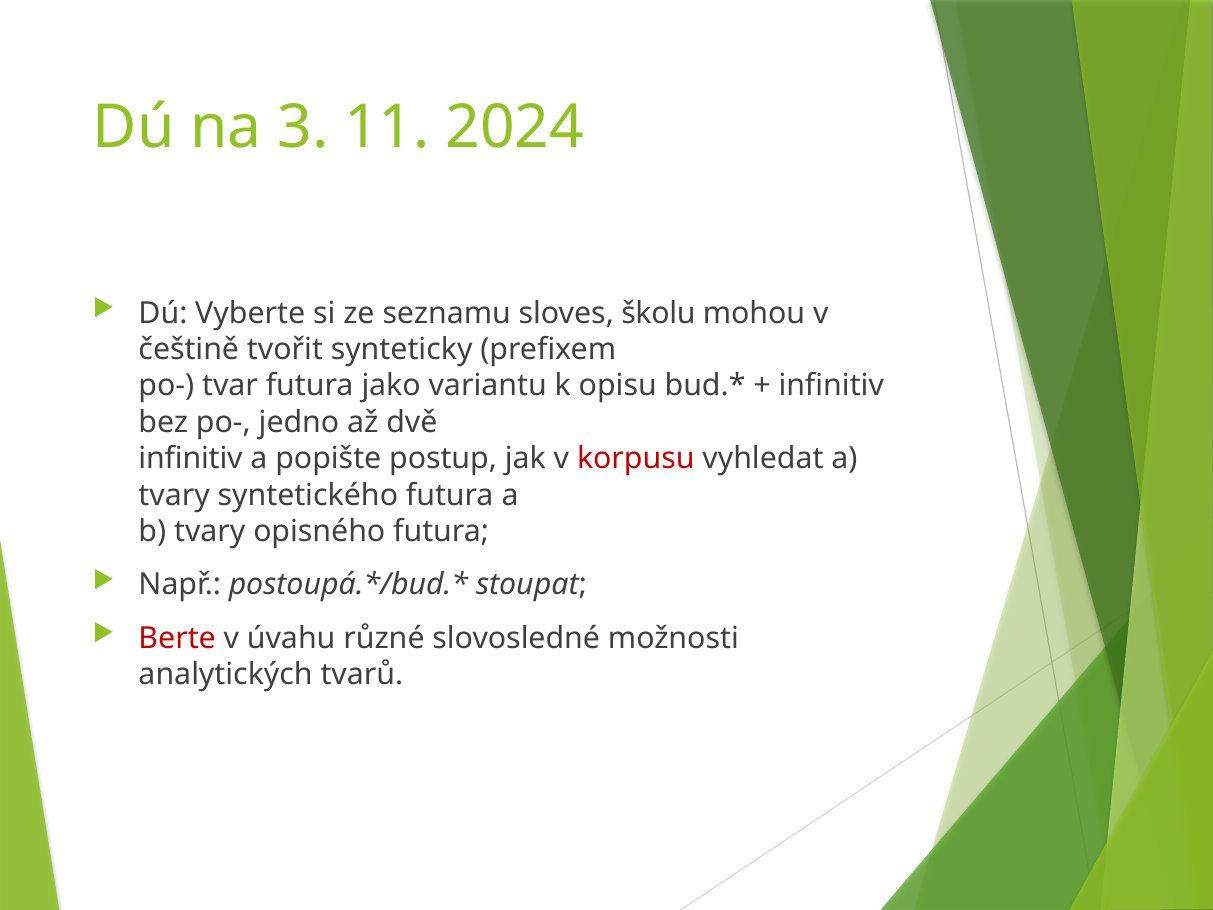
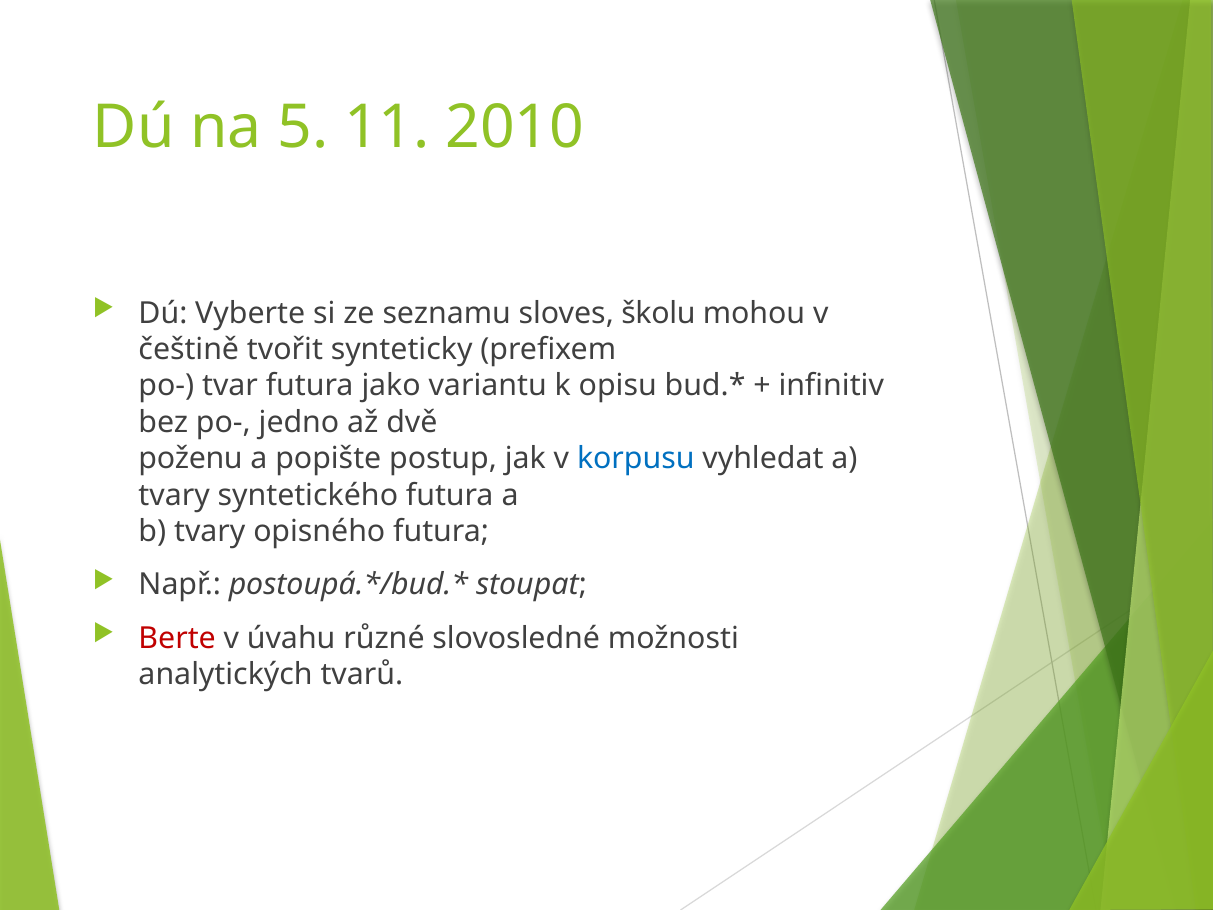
3: 3 -> 5
2024: 2024 -> 2010
infinitiv at (191, 459): infinitiv -> poženu
korpusu colour: red -> blue
